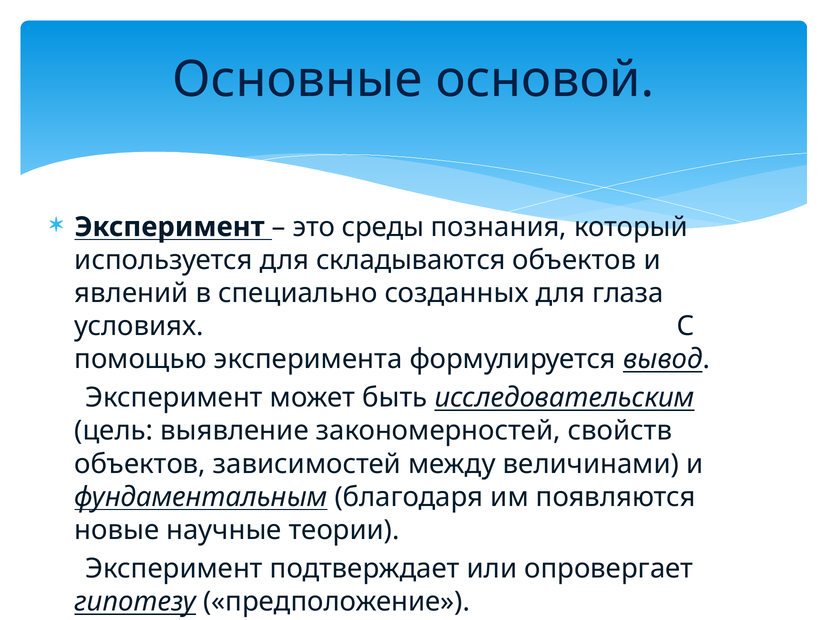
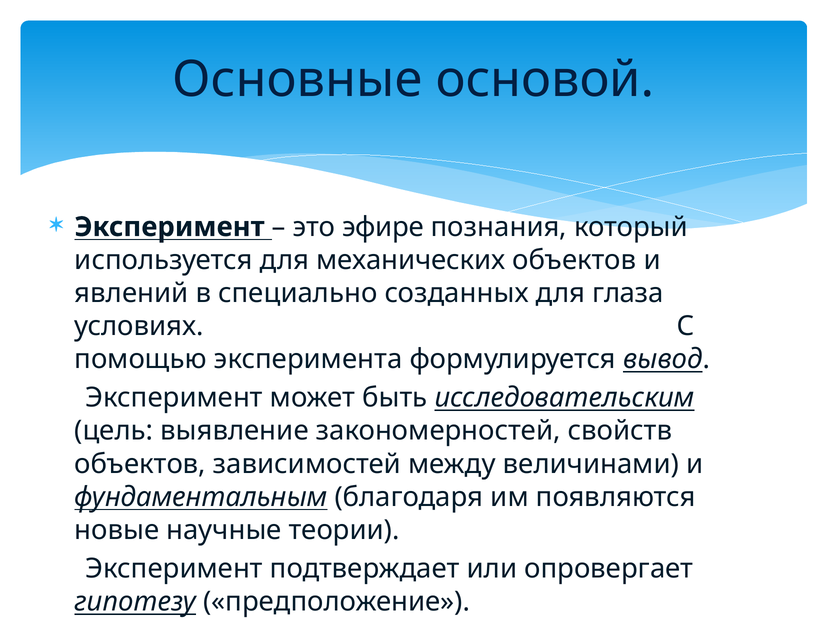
среды: среды -> эфире
складываются: складываются -> механических
